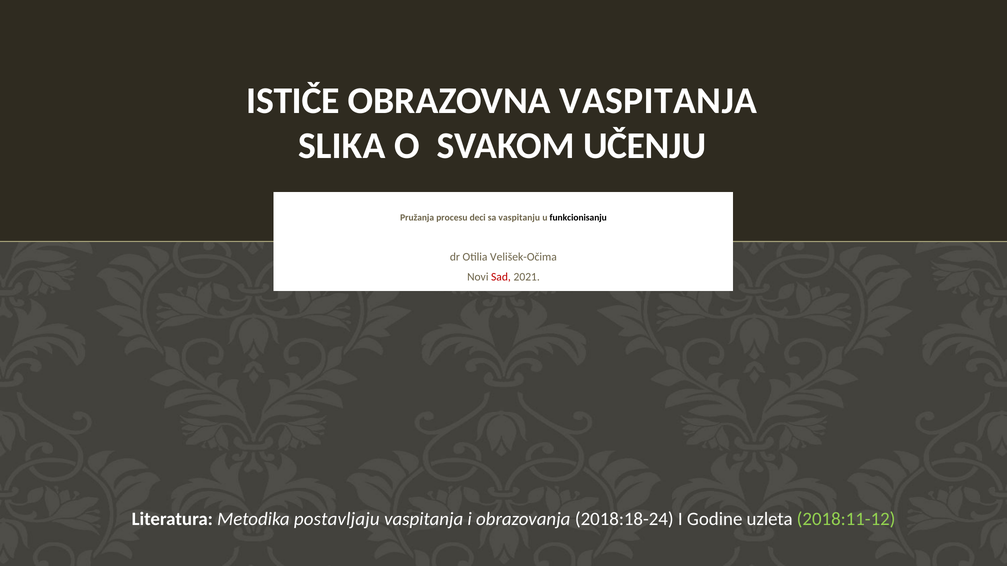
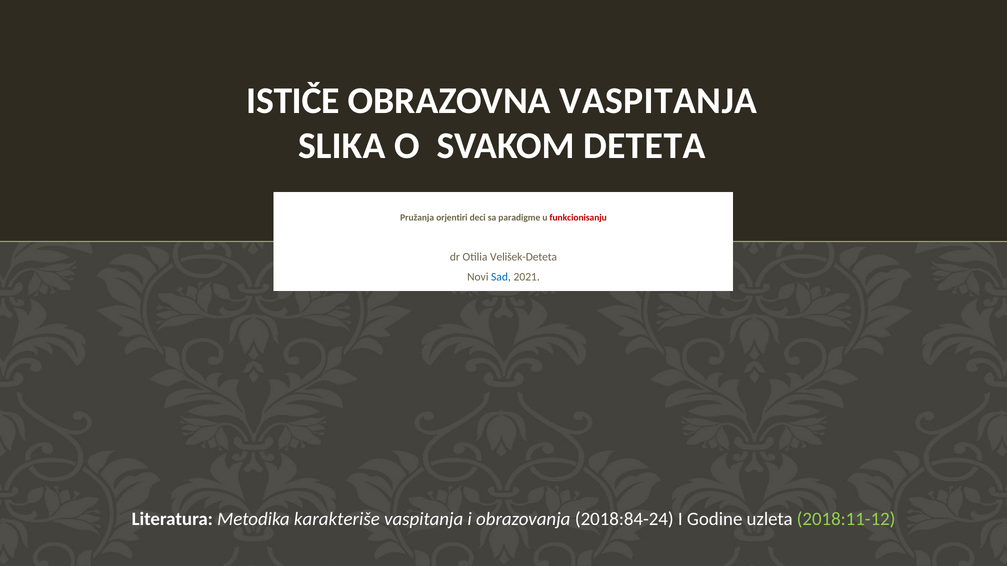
UČENJU: UČENJU -> DETETA
procesu: procesu -> orjentiri
vaspitanju: vaspitanju -> paradigme
funkcionisanju colour: black -> red
Velišek-Očima: Velišek-Očima -> Velišek-Deteta
Sad colour: red -> blue
postavljaju: postavljaju -> karakteriše
2018:18-24: 2018:18-24 -> 2018:84-24
